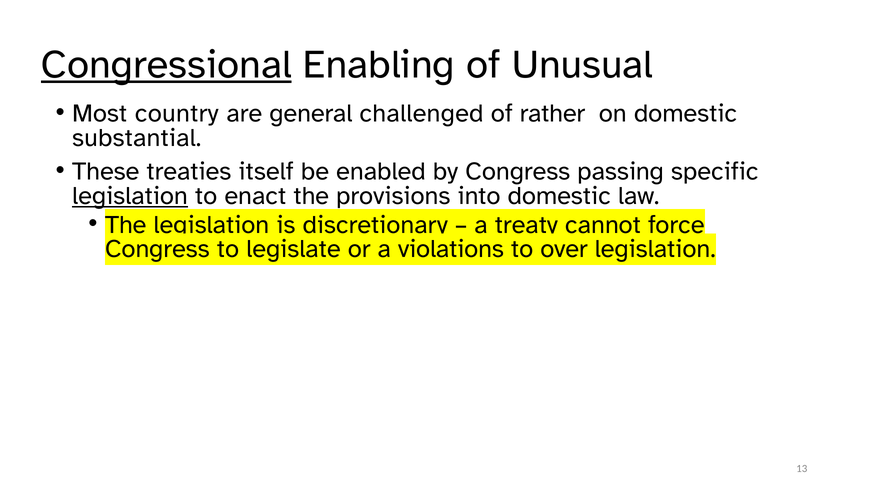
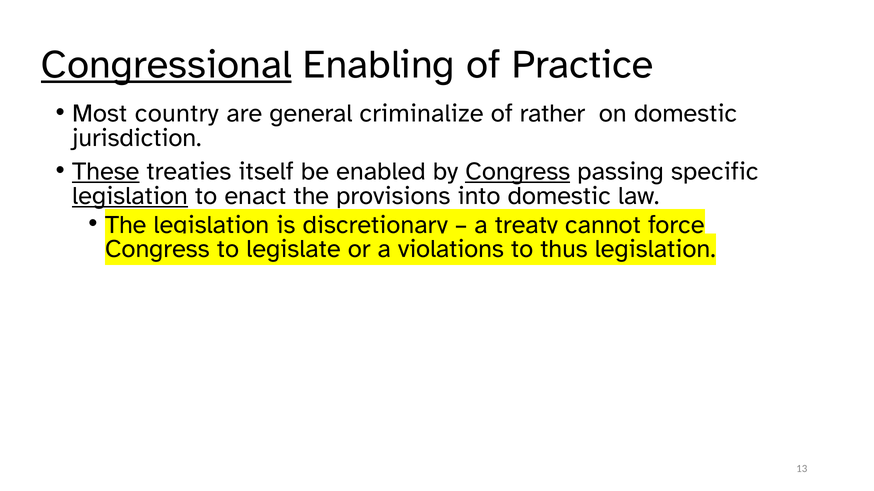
Unusual: Unusual -> Practice
challenged: challenged -> criminalize
substantial: substantial -> jurisdiction
These underline: none -> present
Congress at (518, 172) underline: none -> present
over: over -> thus
